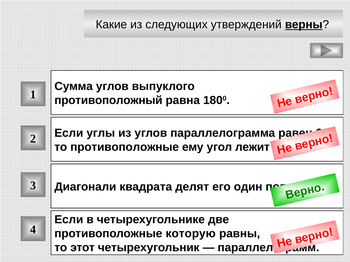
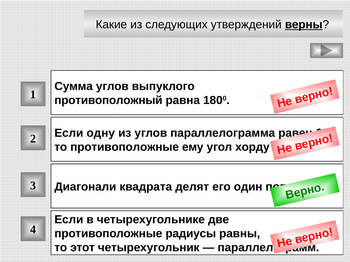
углы: углы -> одну
лежит: лежит -> хорду
которую: которую -> радиусы
